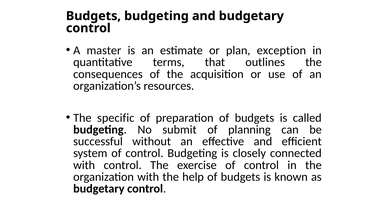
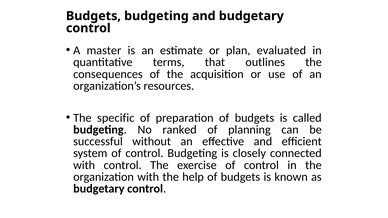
exception: exception -> evaluated
submit: submit -> ranked
